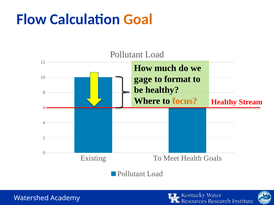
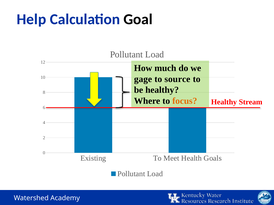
Flow: Flow -> Help
Goal colour: orange -> black
format: format -> source
